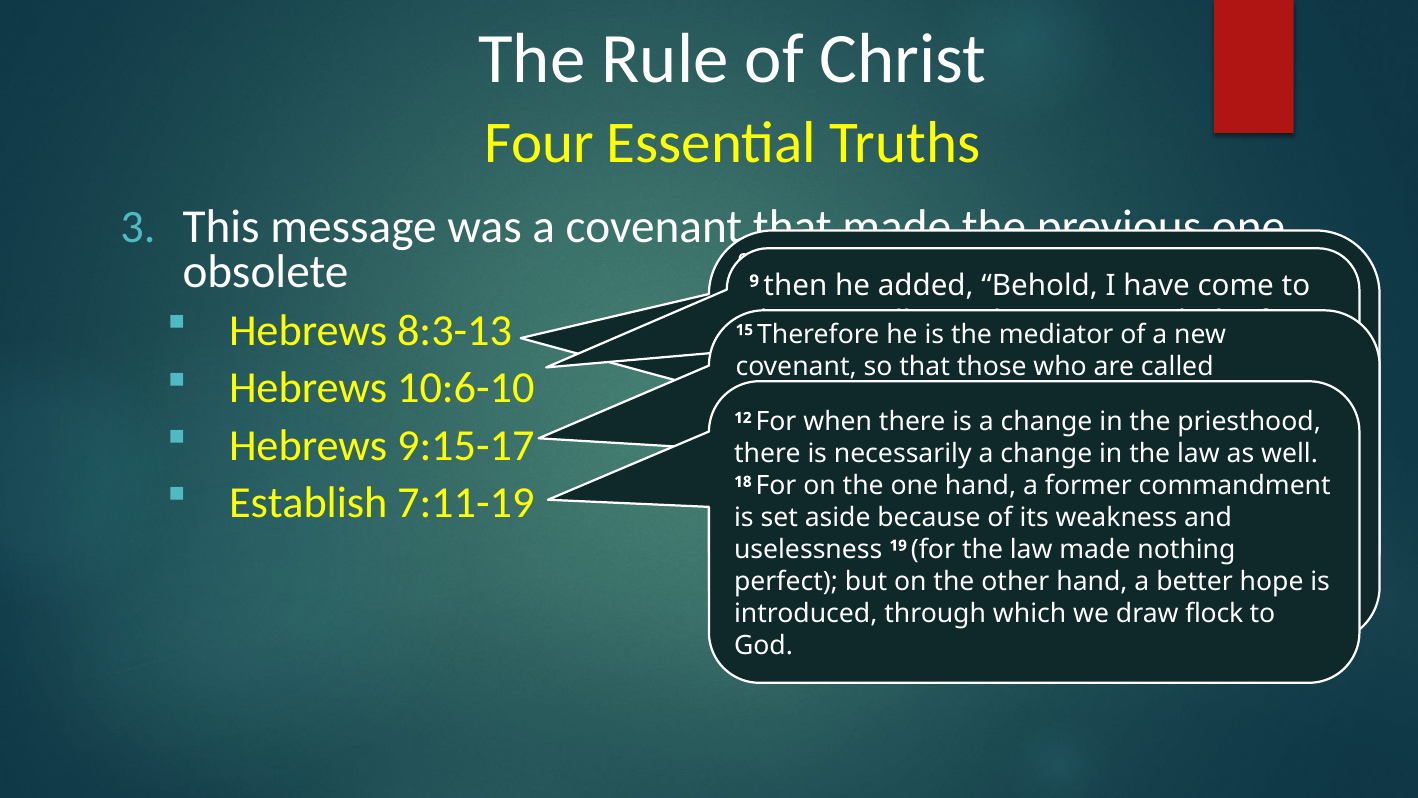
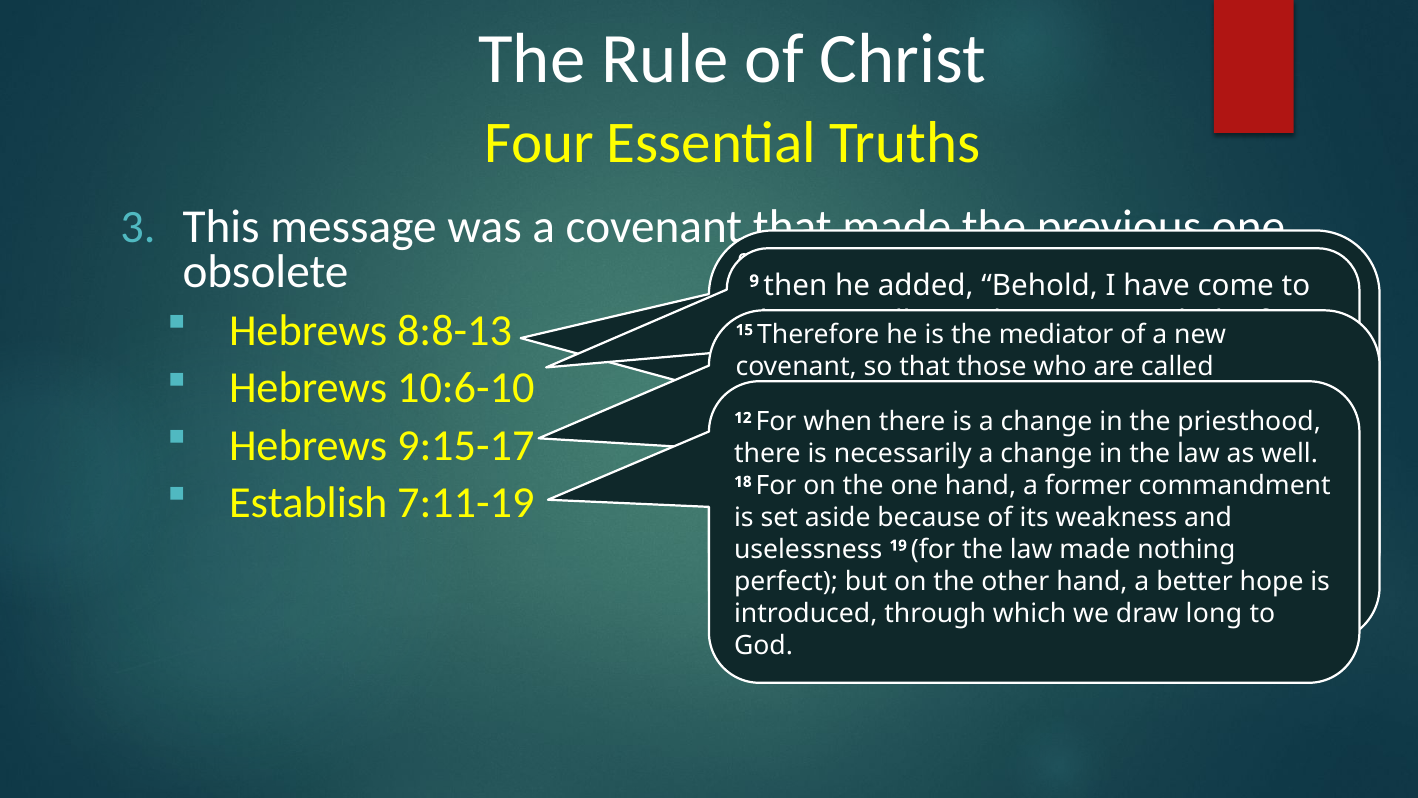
8:3-13: 8:3-13 -> 8:8-13
draw flock: flock -> long
